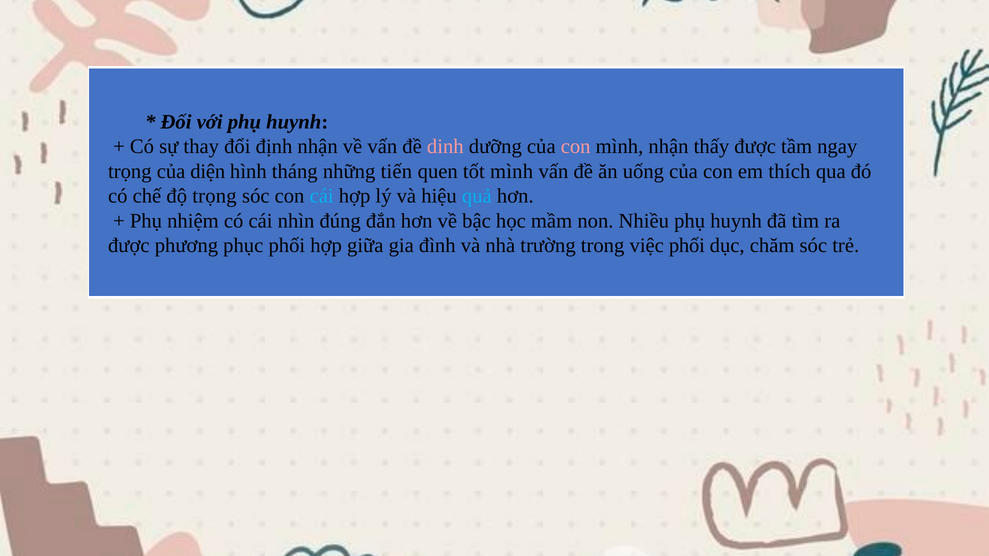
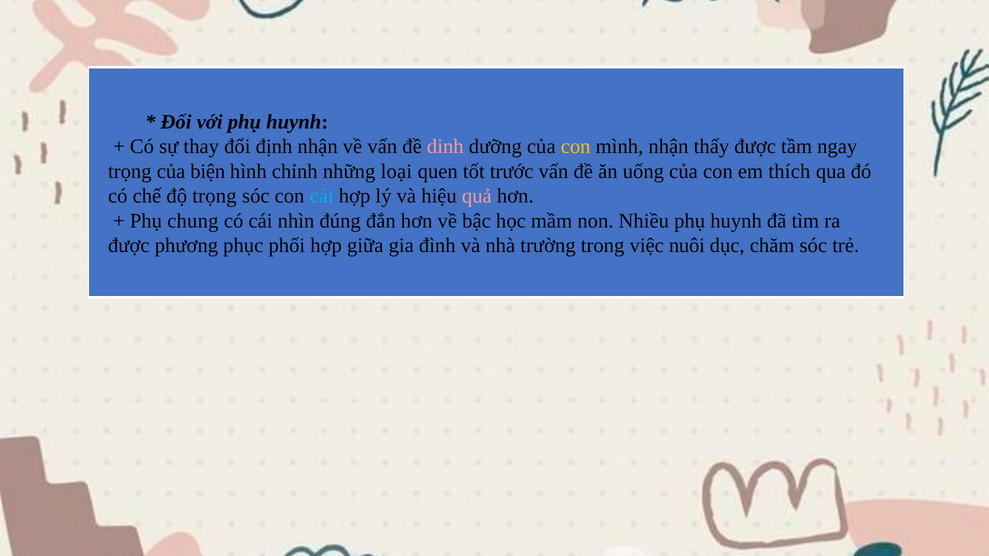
con at (576, 147) colour: pink -> yellow
diện: diện -> biện
tháng: tháng -> chỉnh
tiến: tiến -> loại
tốt mình: mình -> trước
quả colour: light blue -> pink
nhiệm: nhiệm -> chung
việc phối: phối -> nuôi
